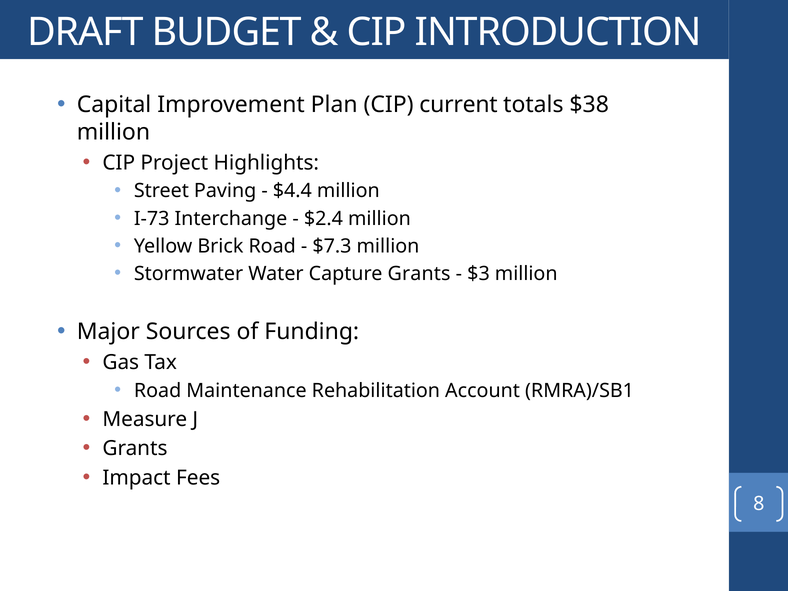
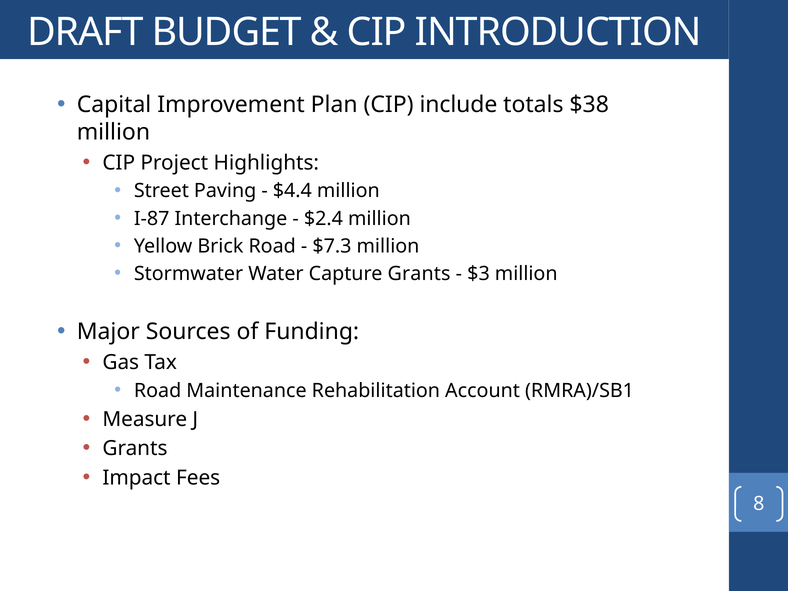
current: current -> include
I-73: I-73 -> I-87
